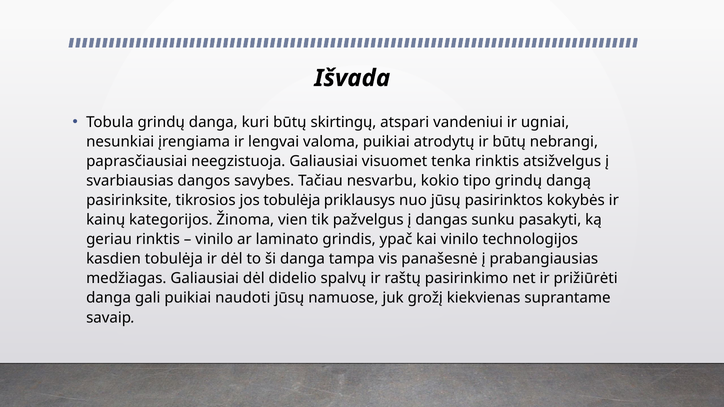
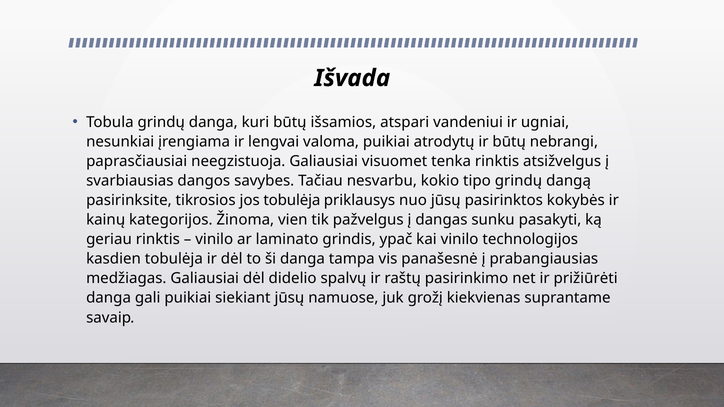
skirtingų: skirtingų -> išsamios
naudoti: naudoti -> siekiant
